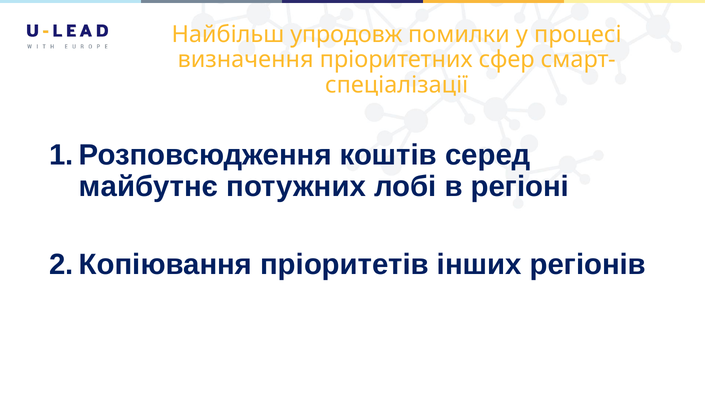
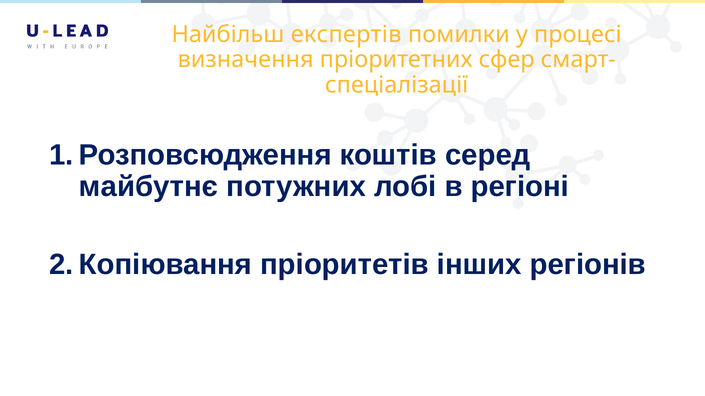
упродовж: упродовж -> експертів
